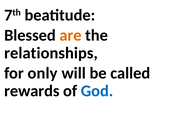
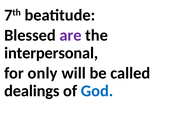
are colour: orange -> purple
relationships: relationships -> interpersonal
rewards: rewards -> dealings
